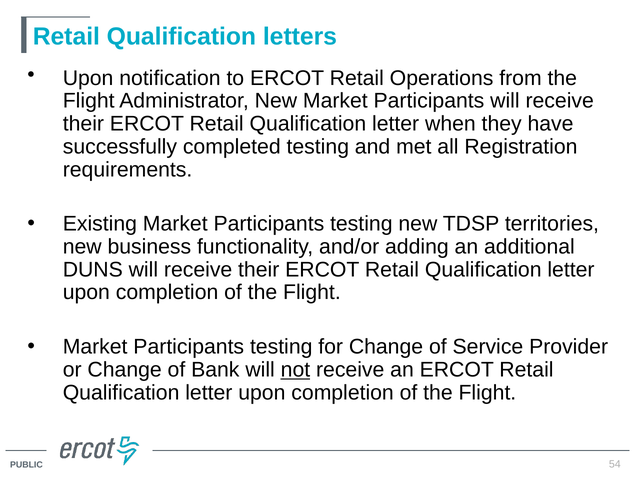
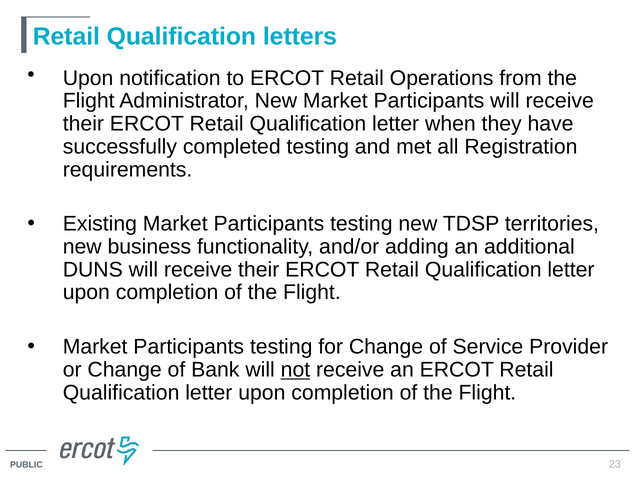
54: 54 -> 23
